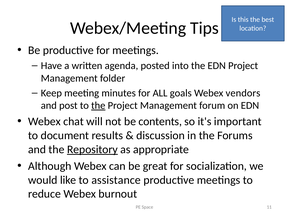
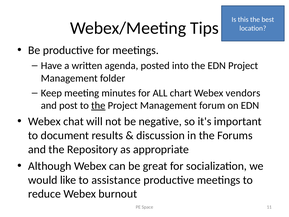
goals: goals -> chart
contents: contents -> negative
Repository underline: present -> none
